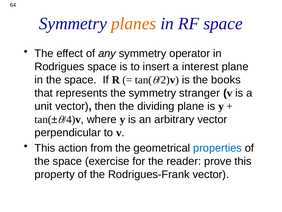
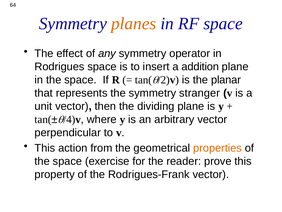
interest: interest -> addition
books: books -> planar
properties colour: blue -> orange
